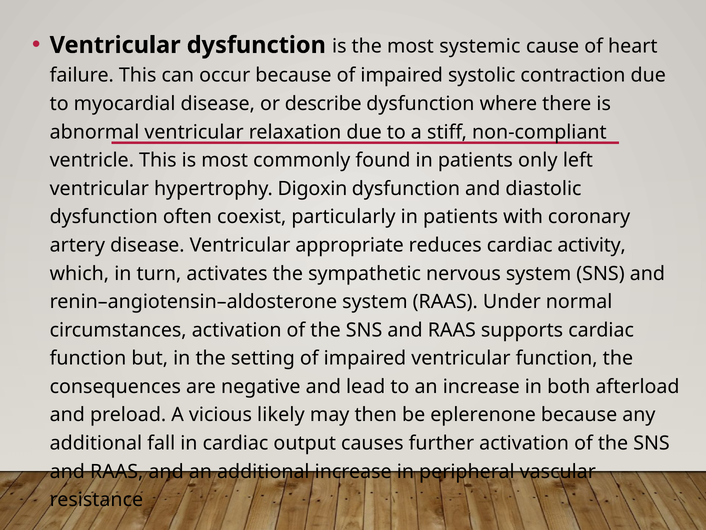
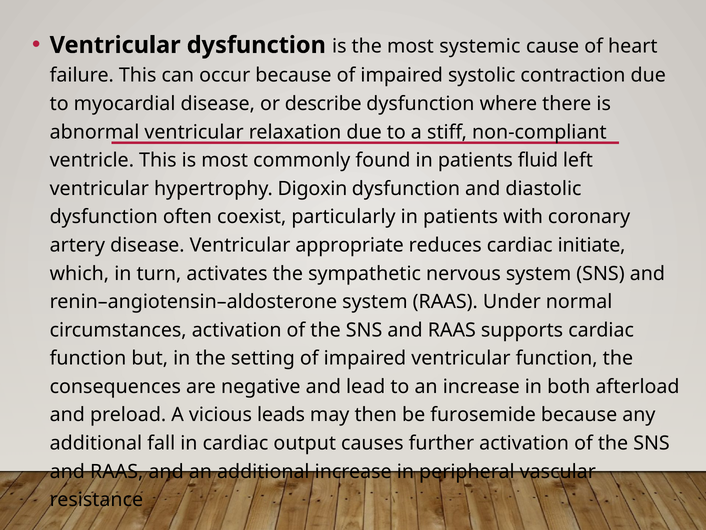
only: only -> fluid
activity: activity -> initiate
likely: likely -> leads
eplerenone: eplerenone -> furosemide
